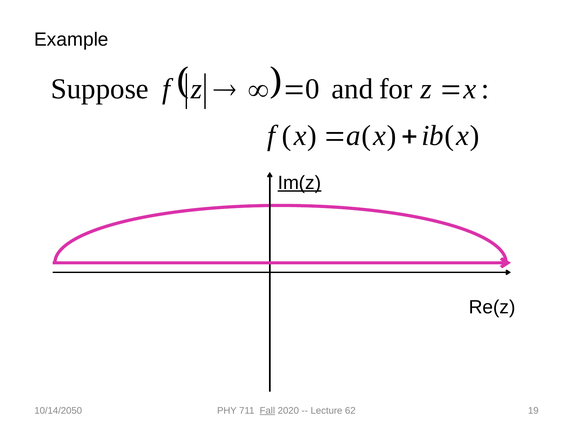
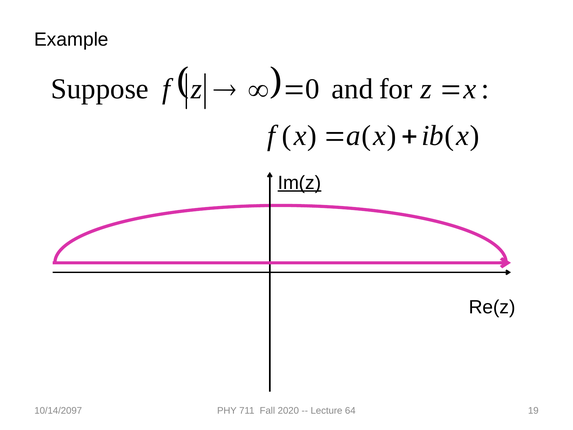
10/14/2050: 10/14/2050 -> 10/14/2097
Fall underline: present -> none
62: 62 -> 64
